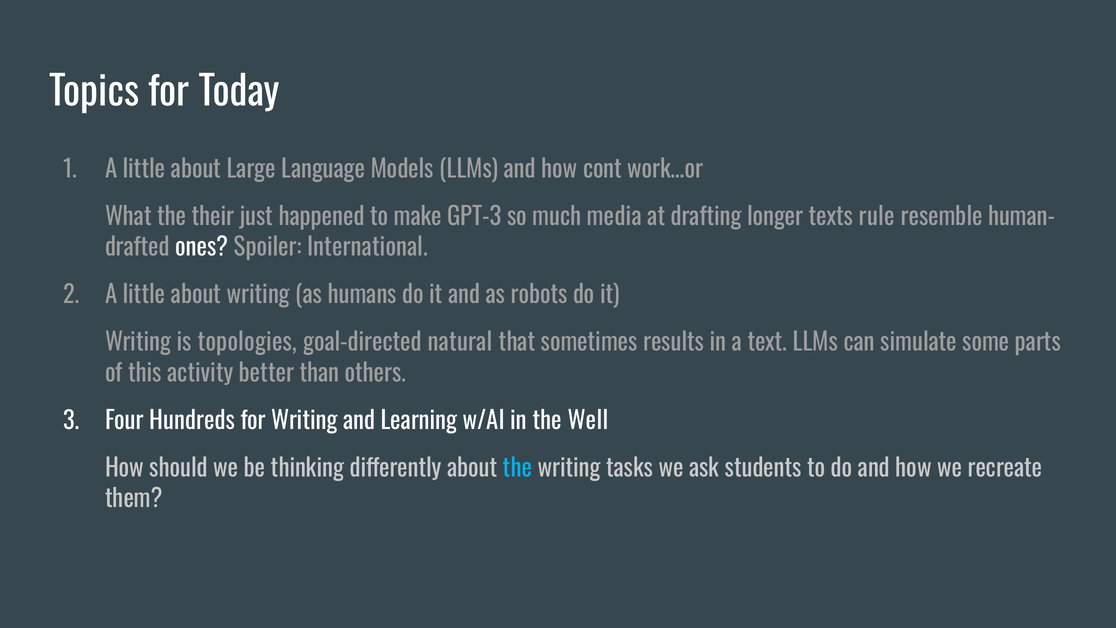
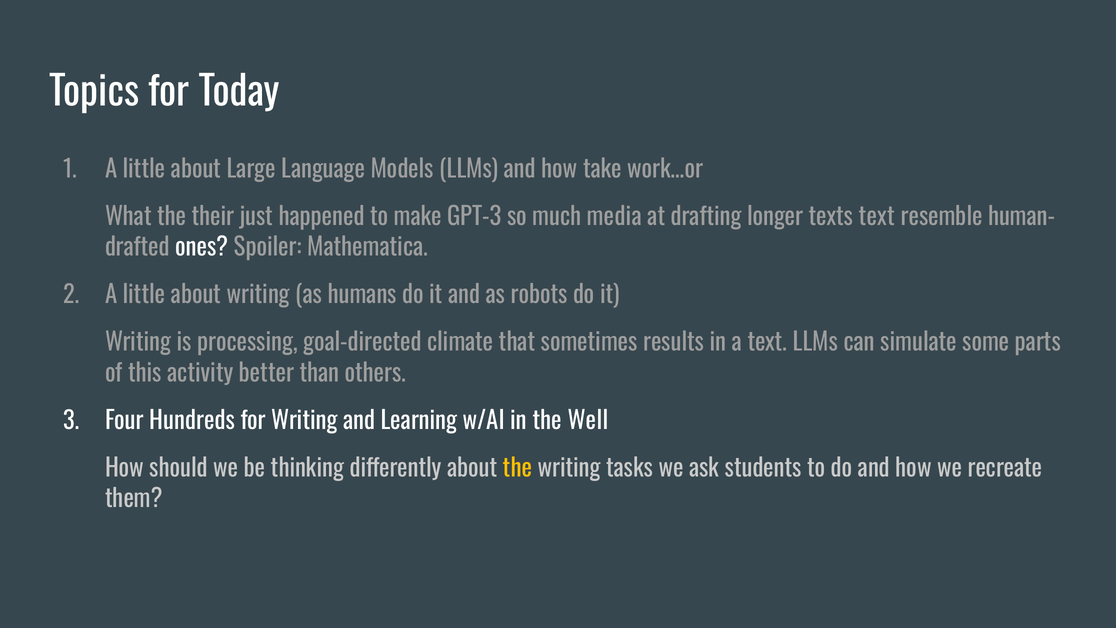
cont: cont -> take
texts rule: rule -> text
International: International -> Mathematica
topologies: topologies -> processing
natural: natural -> climate
the at (518, 468) colour: light blue -> yellow
